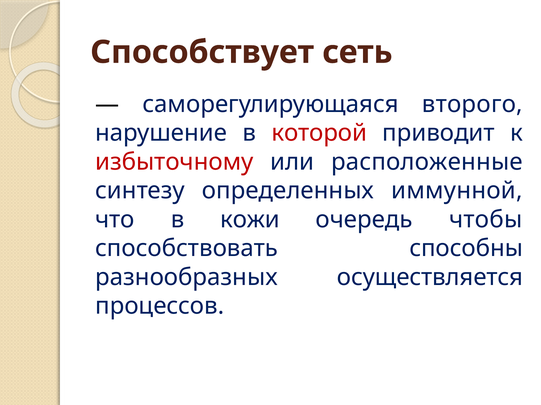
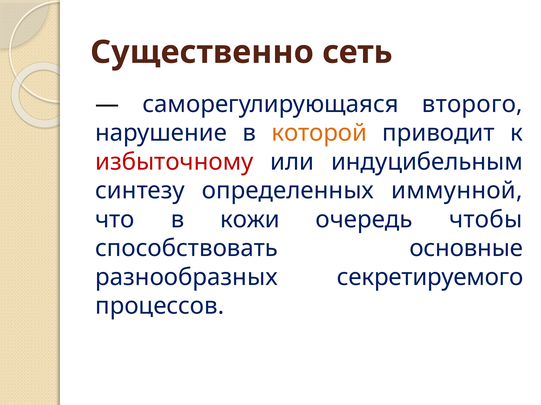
Способствует: Способствует -> Существенно
которой colour: red -> orange
расположенные: расположенные -> индуцибельным
способны: способны -> основные
осуществляется: осуществляется -> секретируемого
